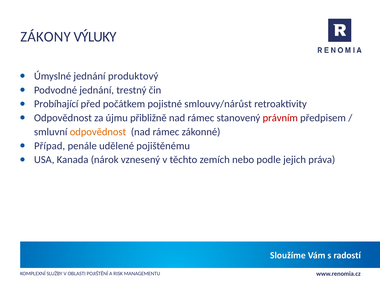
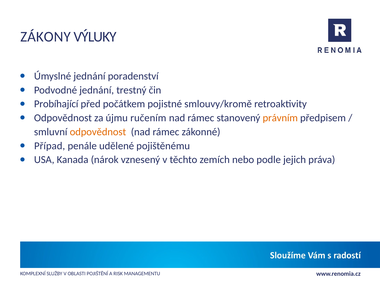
produktový: produktový -> poradenství
smlouvy/nárůst: smlouvy/nárůst -> smlouvy/kromě
přibližně: přibližně -> ručením
právním colour: red -> orange
